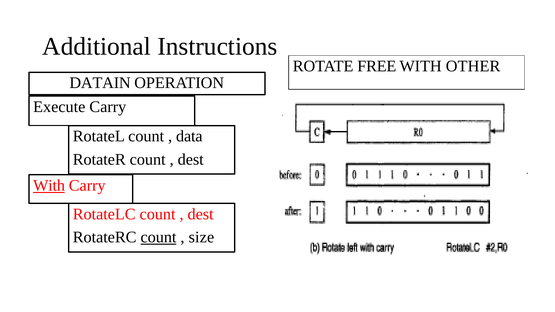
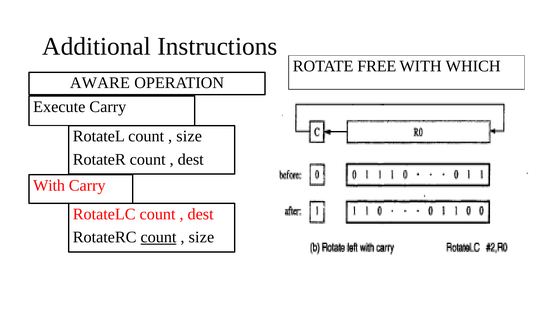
OTHER: OTHER -> WHICH
DATAIN: DATAIN -> AWARE
data at (189, 136): data -> size
With at (49, 186) underline: present -> none
